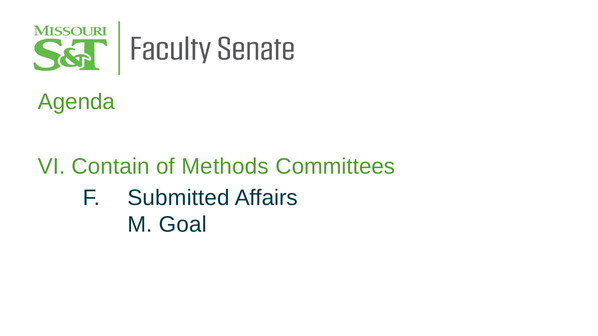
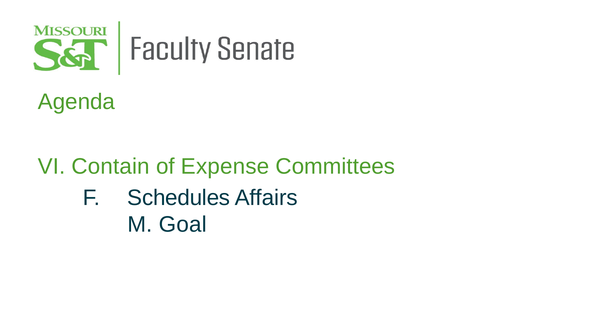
Methods: Methods -> Expense
Submitted: Submitted -> Schedules
